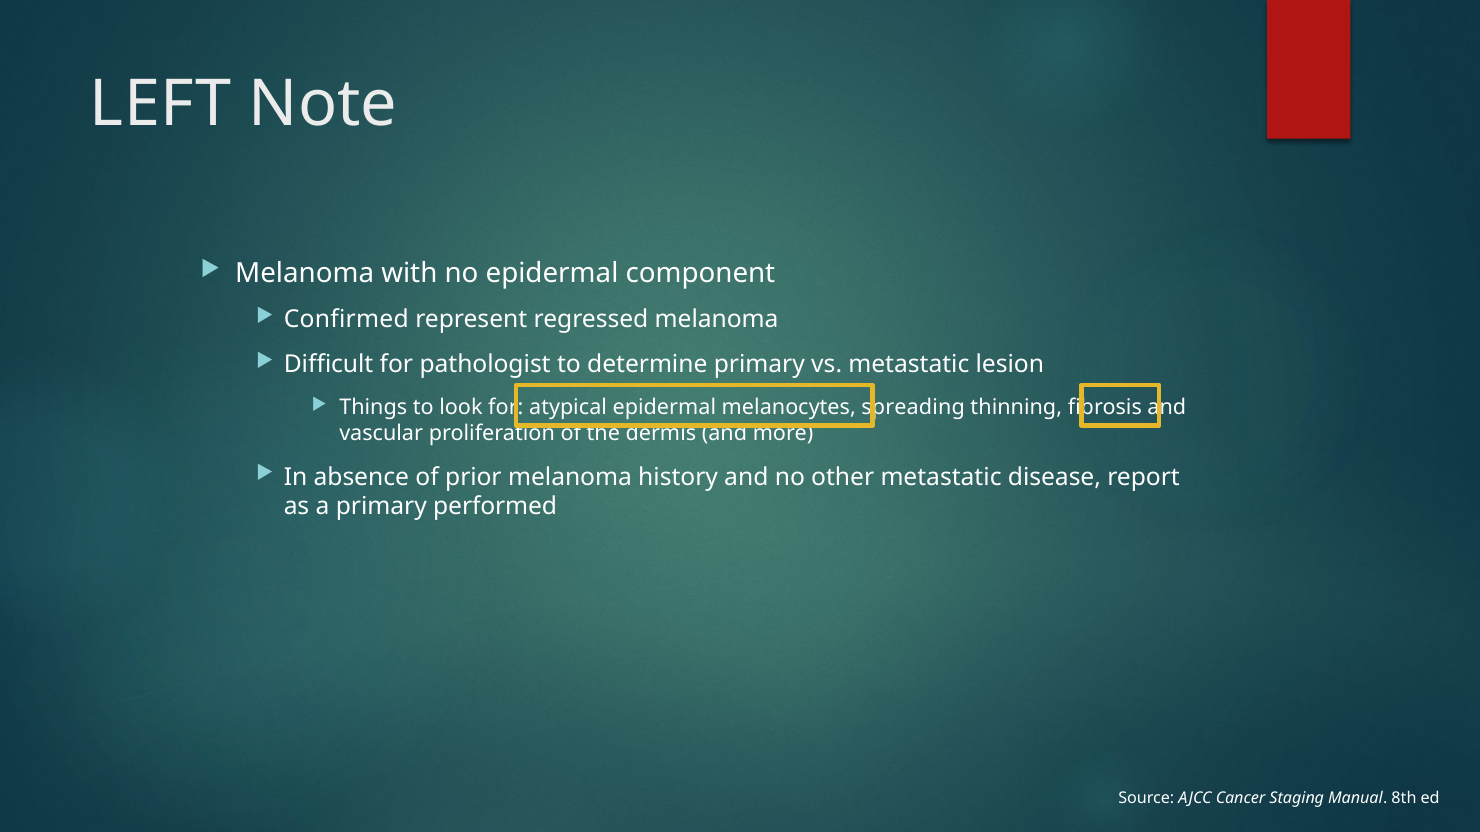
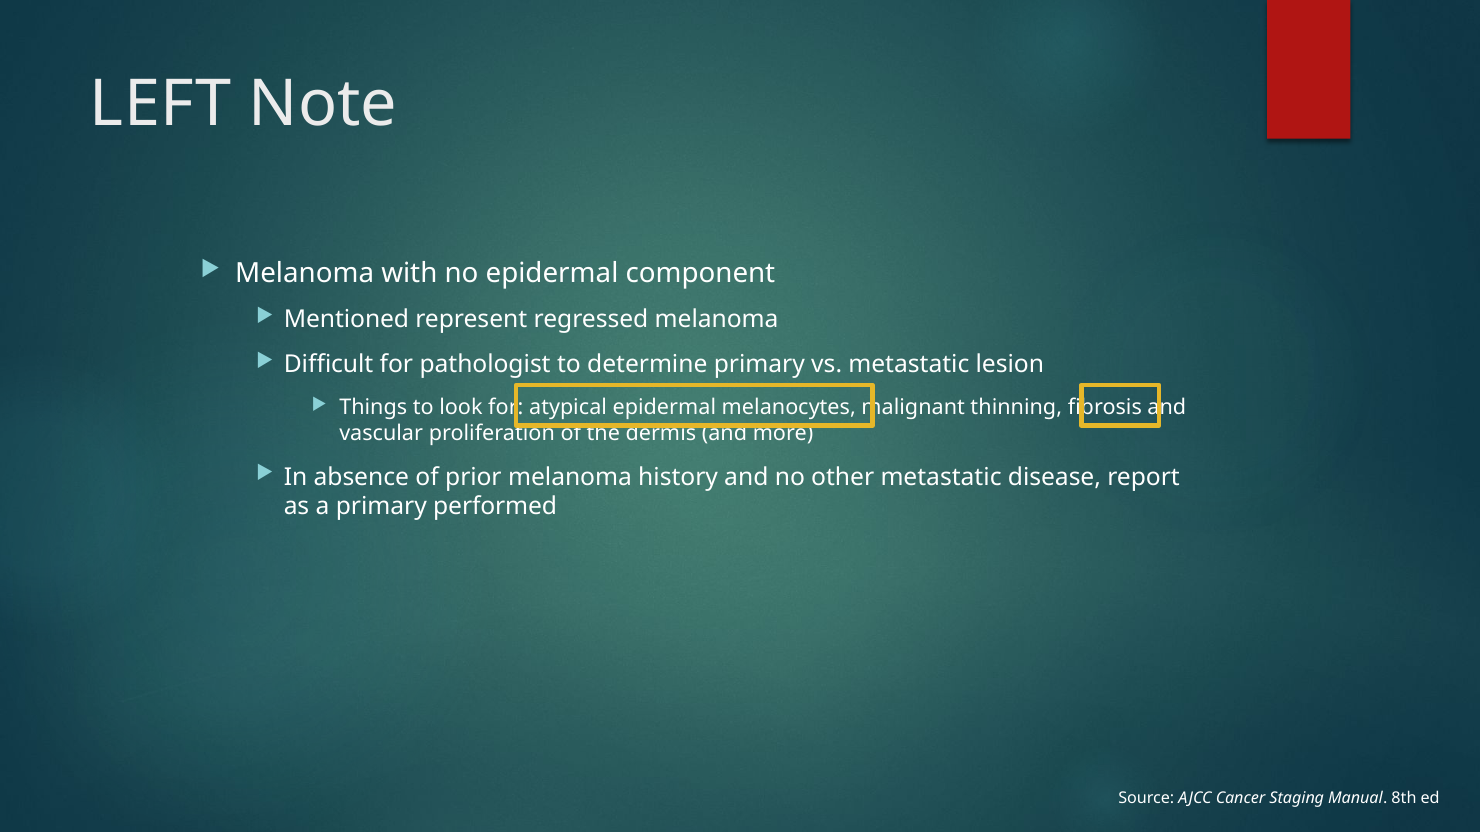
Confirmed: Confirmed -> Mentioned
spreading: spreading -> malignant
